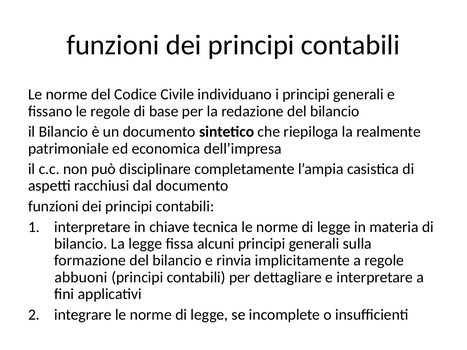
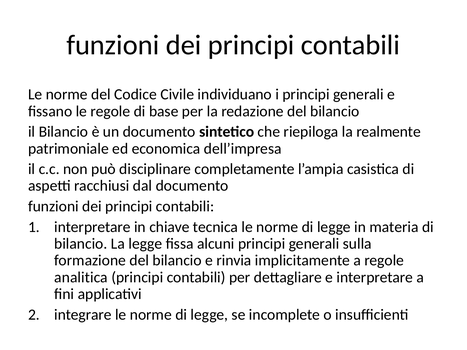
abbuoni: abbuoni -> analitica
